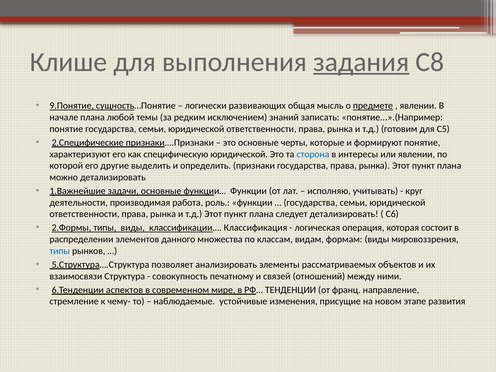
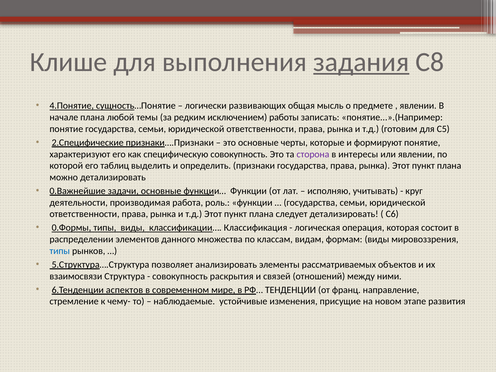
9.Понятие: 9.Понятие -> 4.Понятие
предмете underline: present -> none
знаний: знаний -> работы
специфическую юридической: юридической -> совокупность
сторона colour: blue -> purple
другие: другие -> таблиц
1.Важнейшие: 1.Важнейшие -> 0.Важнейшие
2.Формы: 2.Формы -> 0.Формы
печатному: печатному -> раскрытия
